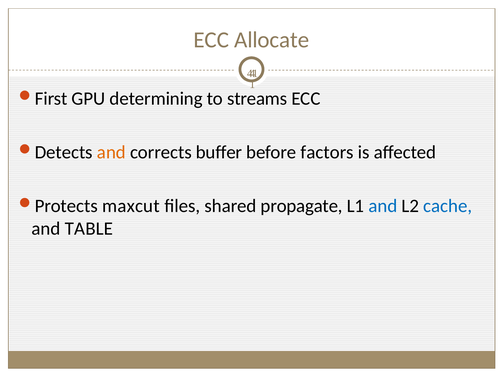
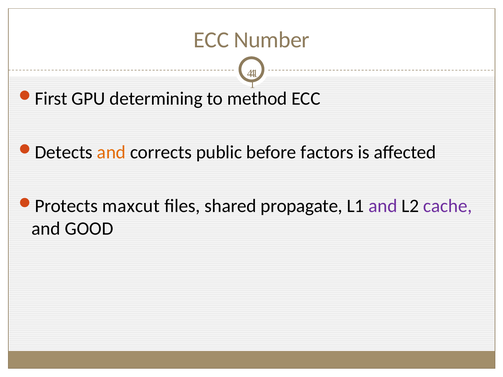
Allocate: Allocate -> Number
streams: streams -> method
buffer: buffer -> public
and at (383, 206) colour: blue -> purple
cache colour: blue -> purple
TABLE: TABLE -> GOOD
